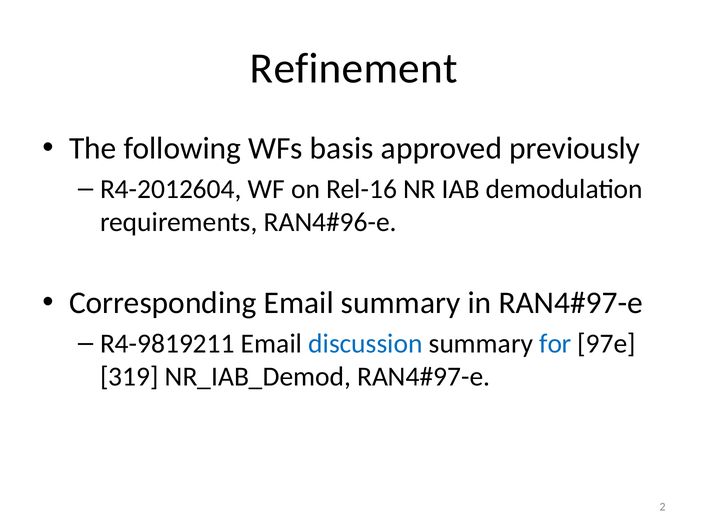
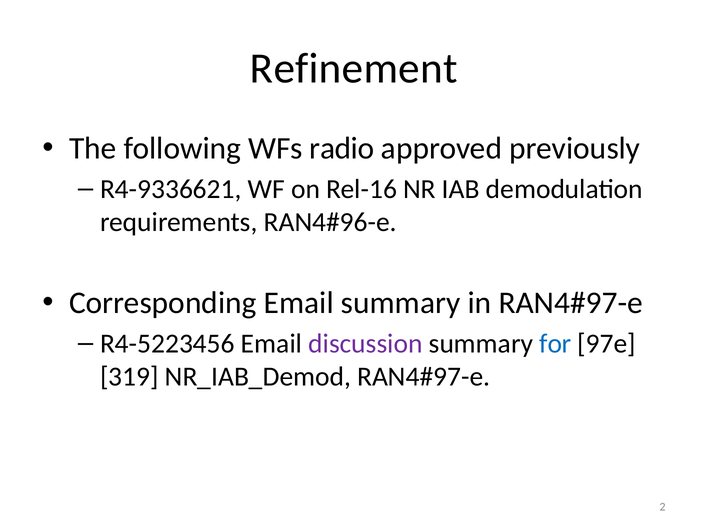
basis: basis -> radio
R4-2012604: R4-2012604 -> R4-9336621
R4-9819211: R4-9819211 -> R4-5223456
discussion colour: blue -> purple
